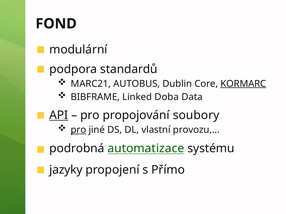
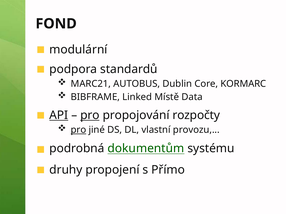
KORMARC underline: present -> none
Doba: Doba -> Místě
pro at (90, 115) underline: none -> present
soubory: soubory -> rozpočty
automatizace: automatizace -> dokumentům
jazyky: jazyky -> druhy
